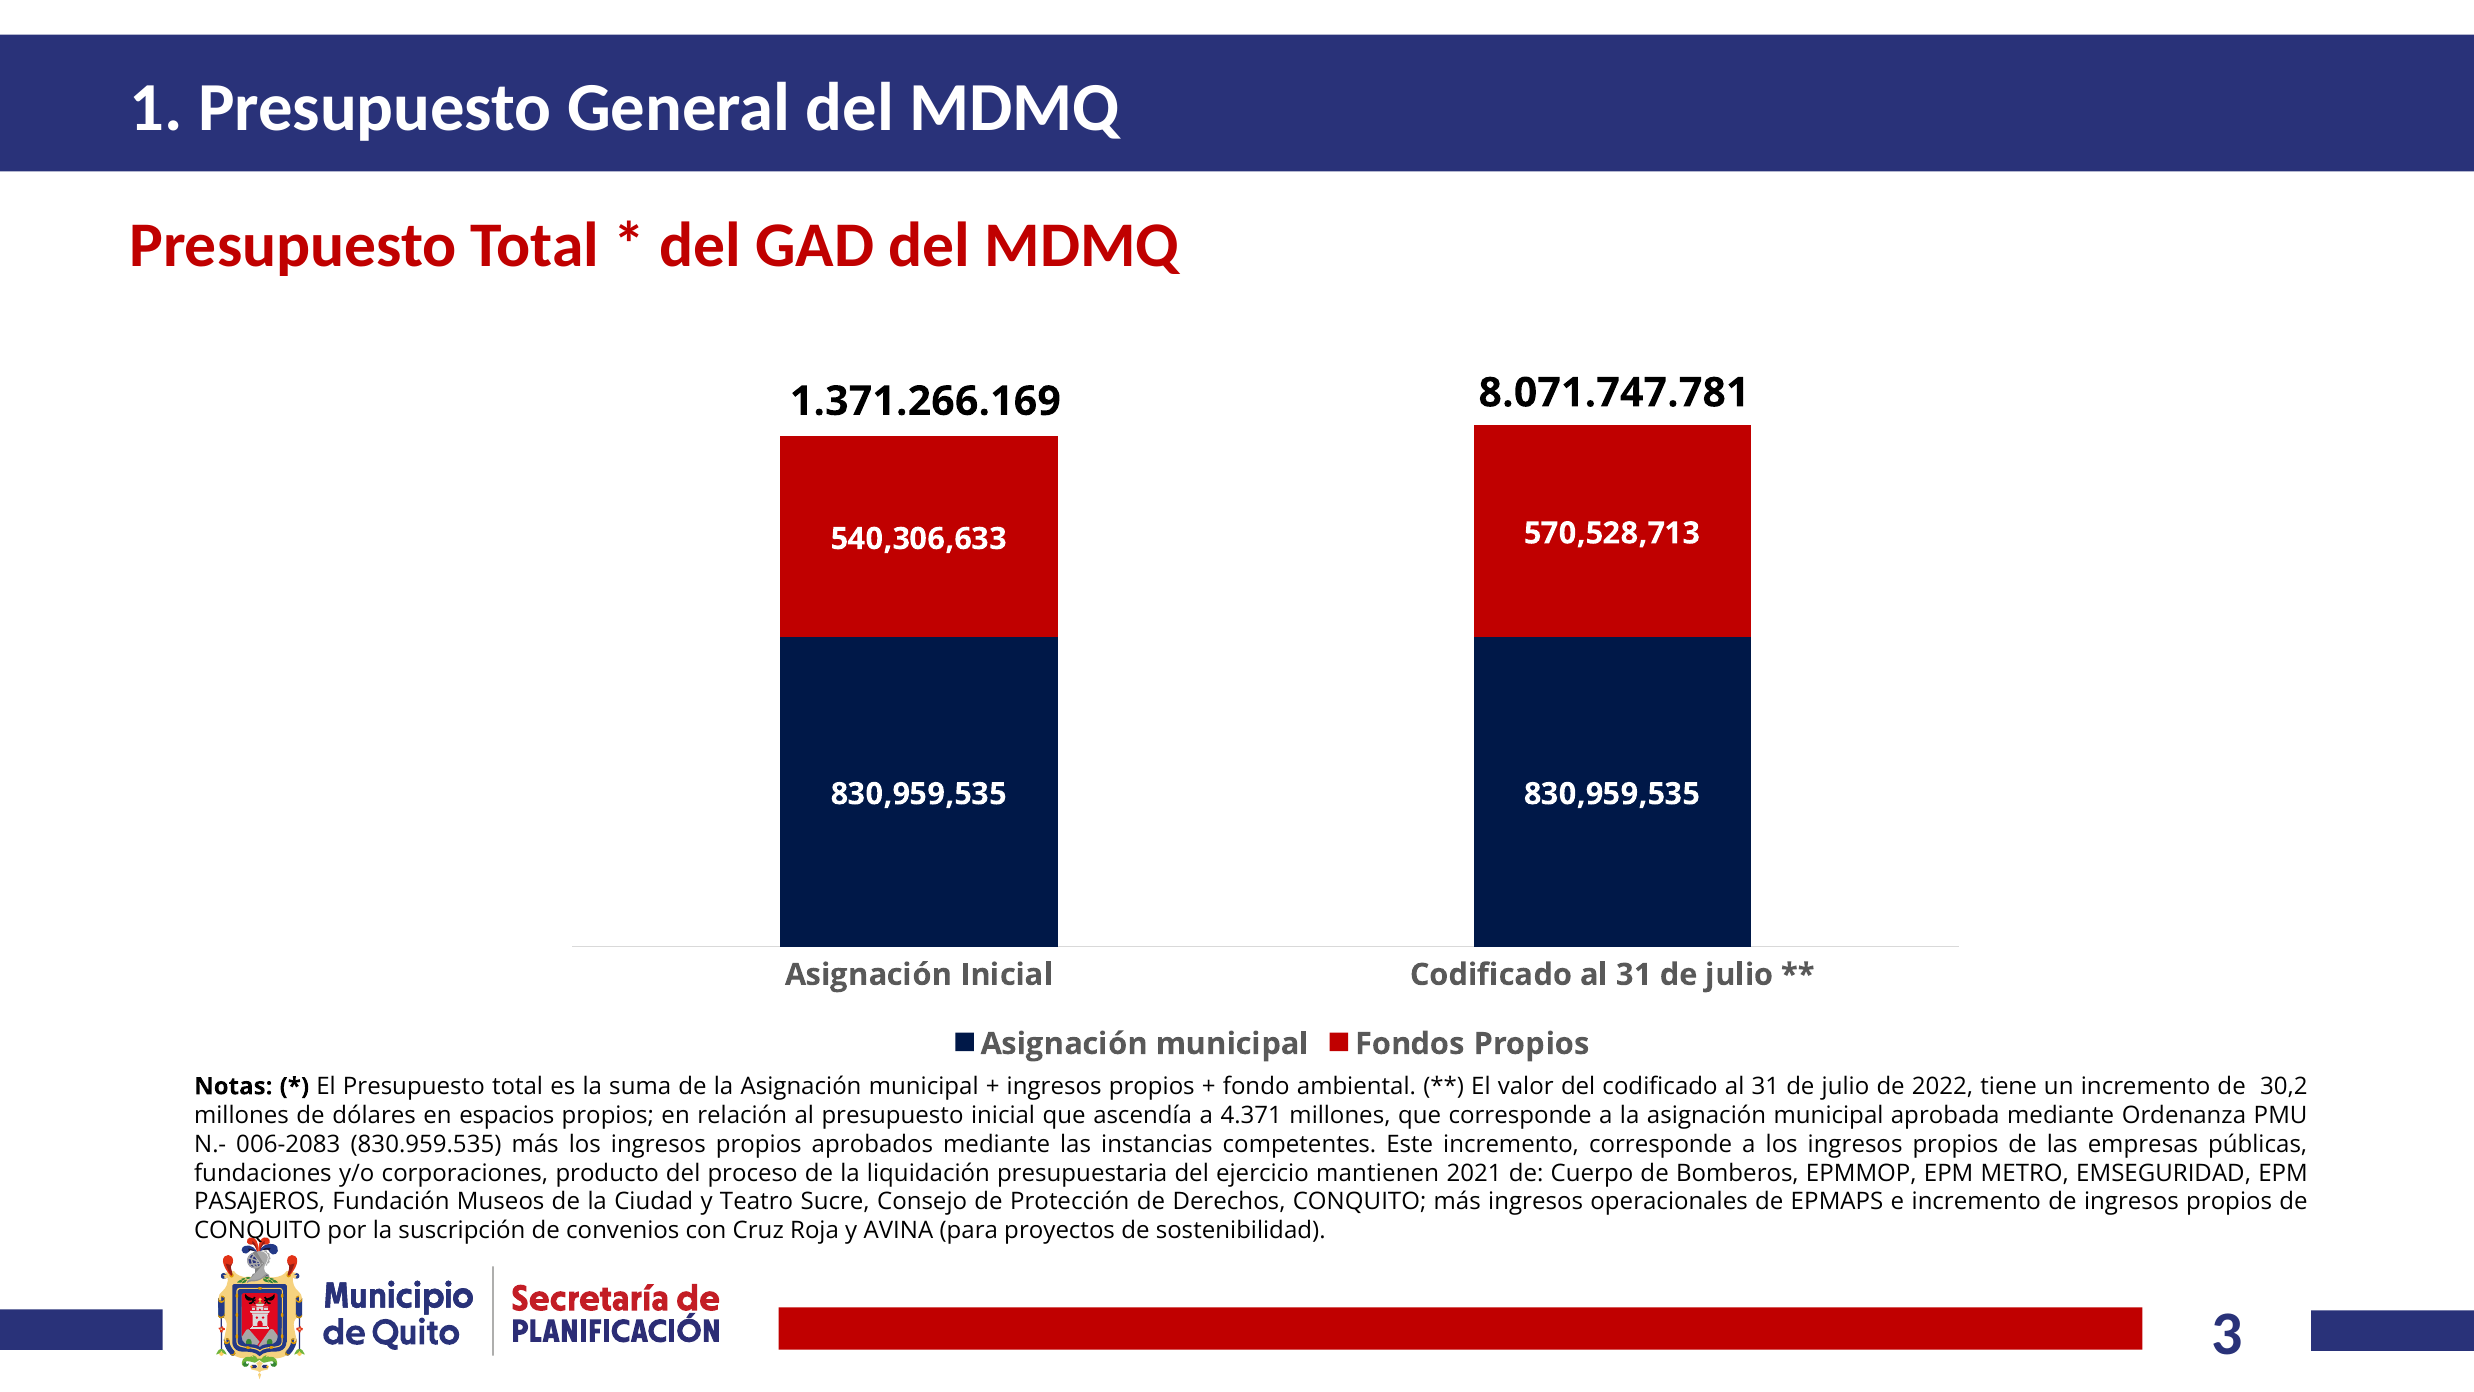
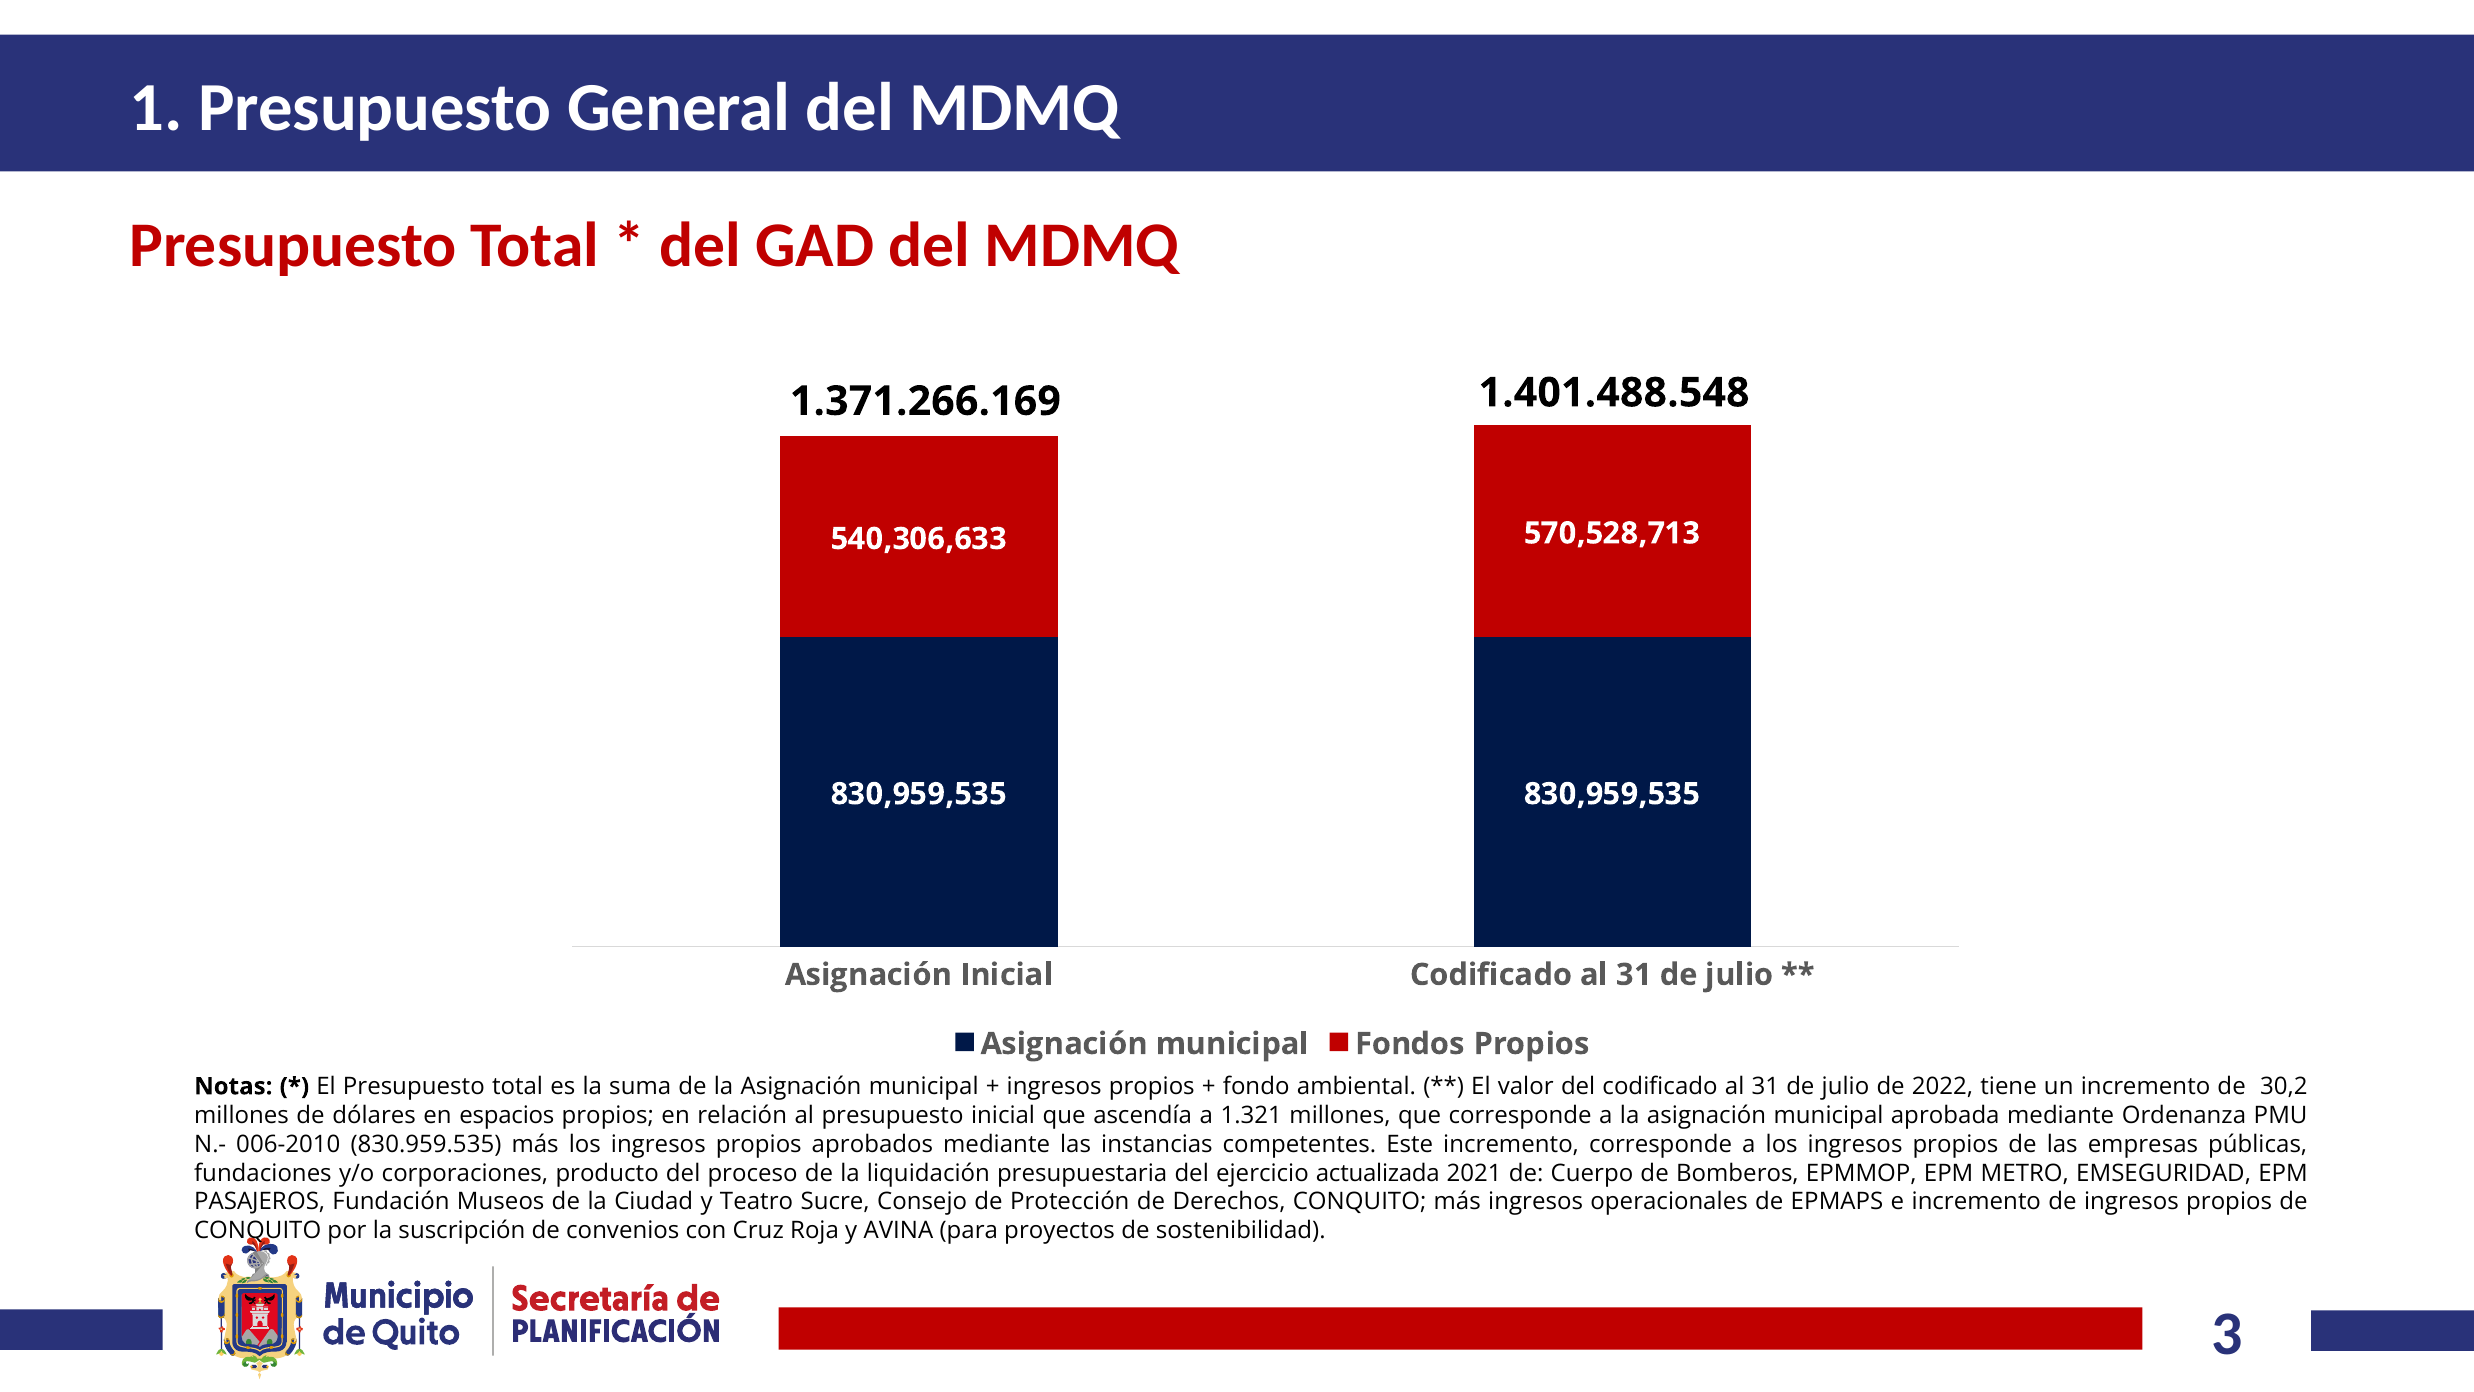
8.071.747.781: 8.071.747.781 -> 1.401.488.548
4.371: 4.371 -> 1.321
006-2083: 006-2083 -> 006-2010
mantienen: mantienen -> actualizada
